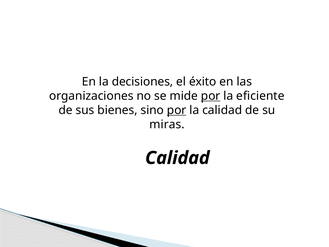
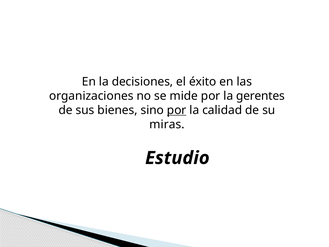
por at (211, 96) underline: present -> none
eficiente: eficiente -> gerentes
Calidad at (177, 158): Calidad -> Estudio
